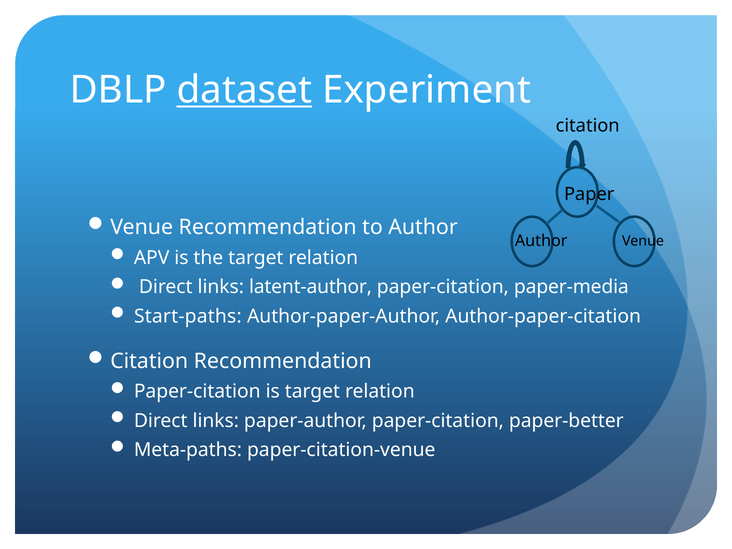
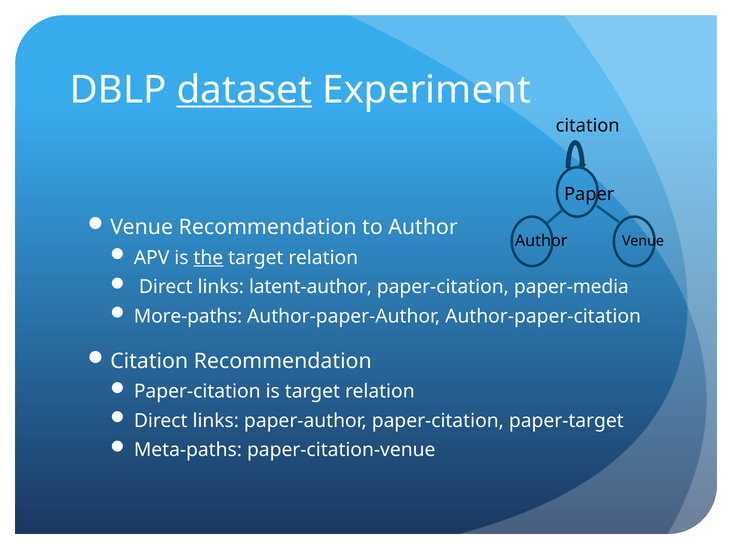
the underline: none -> present
Start-paths: Start-paths -> More-paths
paper-better: paper-better -> paper-target
